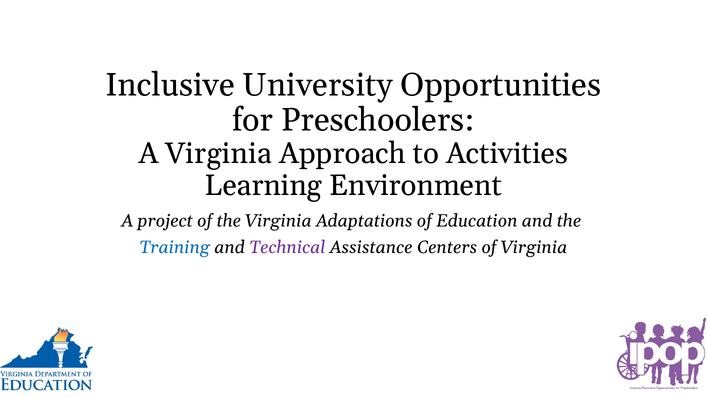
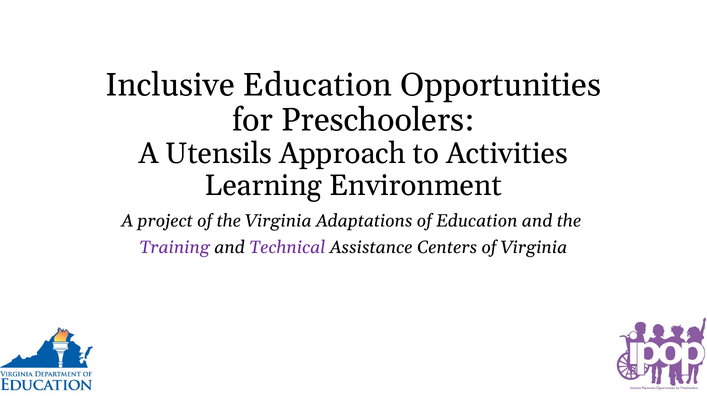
Inclusive University: University -> Education
A Virginia: Virginia -> Utensils
Training colour: blue -> purple
